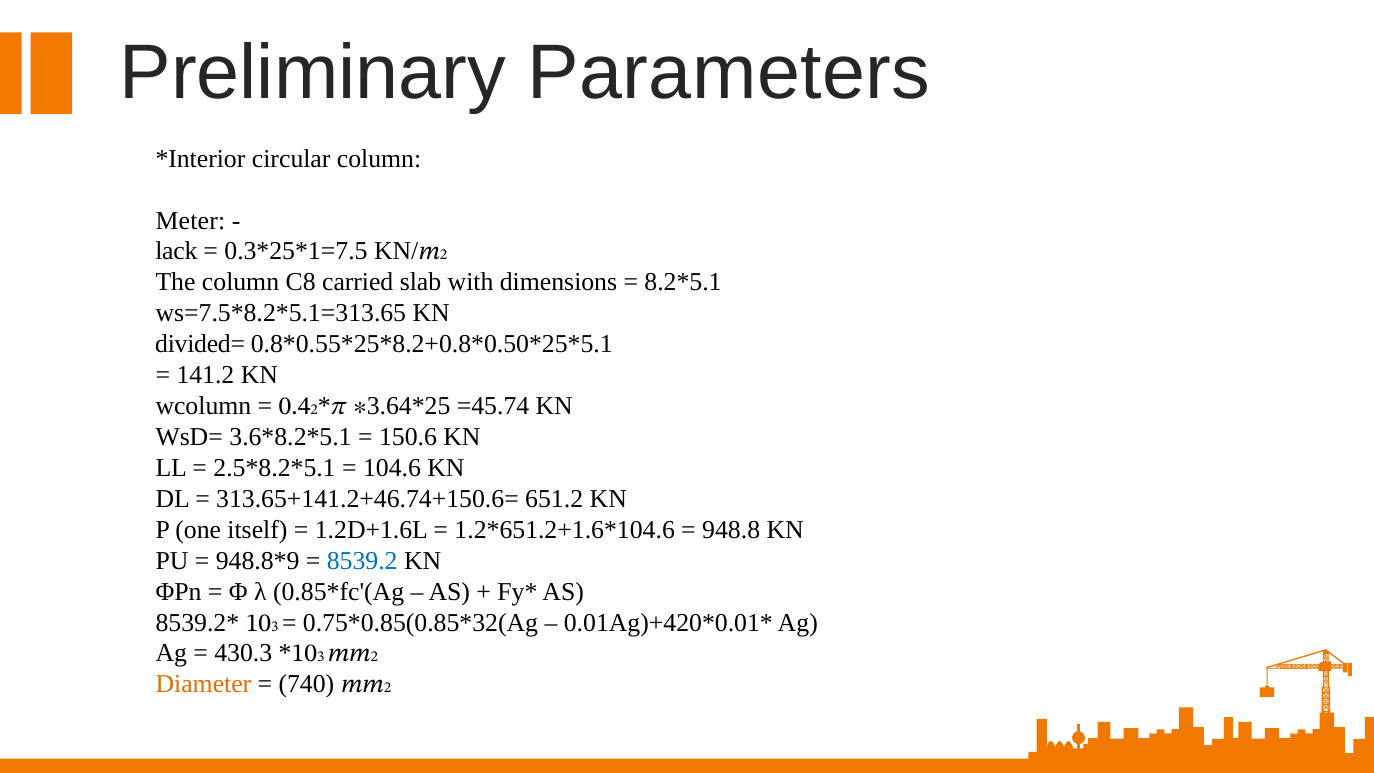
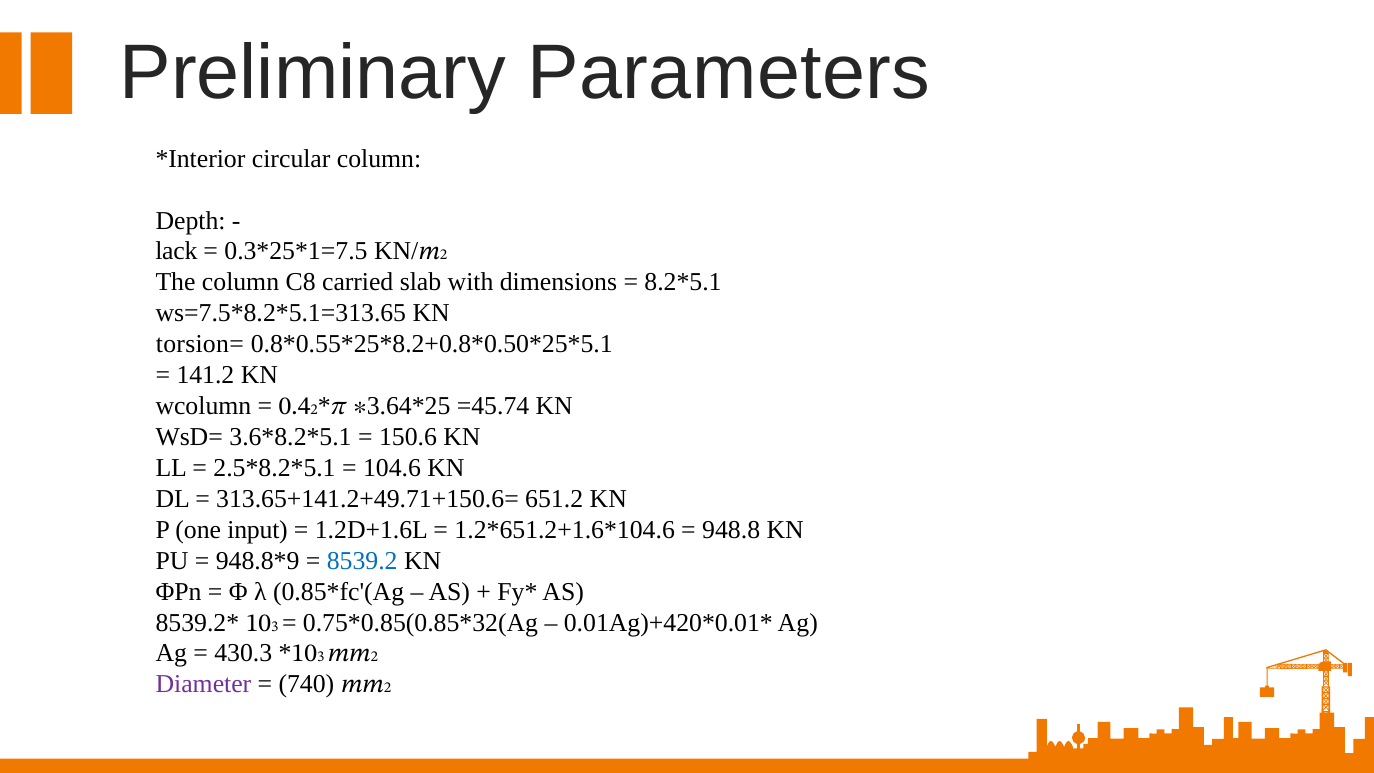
Meter: Meter -> Depth
divided=: divided= -> torsion=
313.65+141.2+46.74+150.6=: 313.65+141.2+46.74+150.6= -> 313.65+141.2+49.71+150.6=
itself: itself -> input
Diameter colour: orange -> purple
